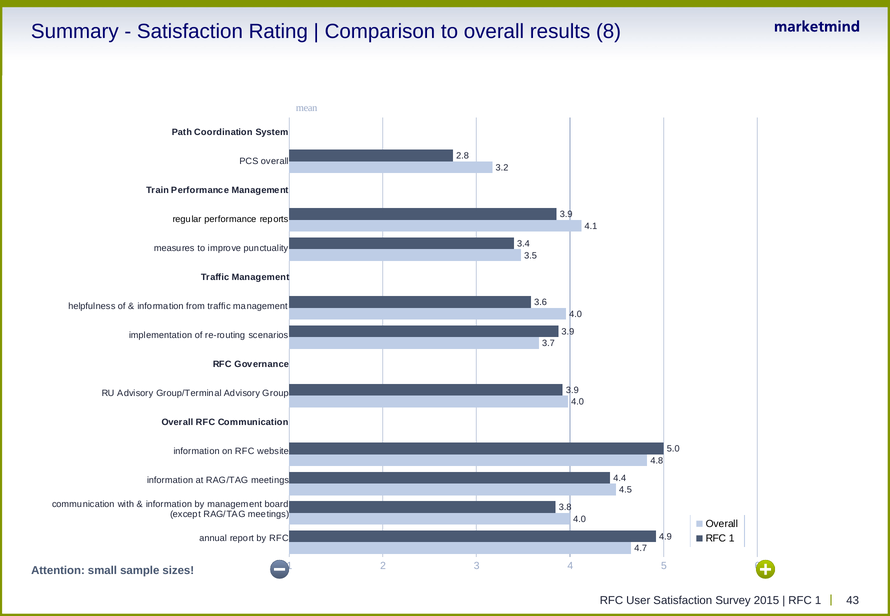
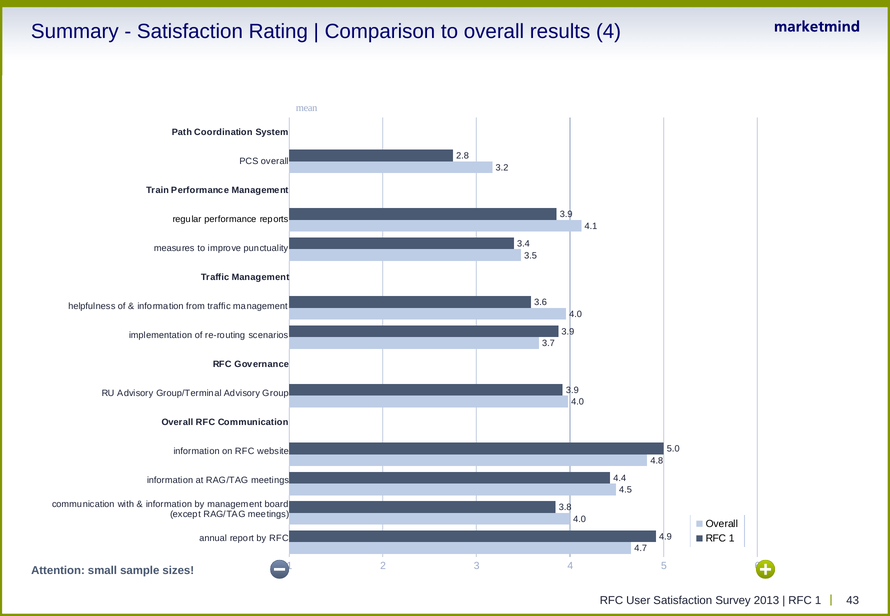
results 8: 8 -> 4
2015: 2015 -> 2013
